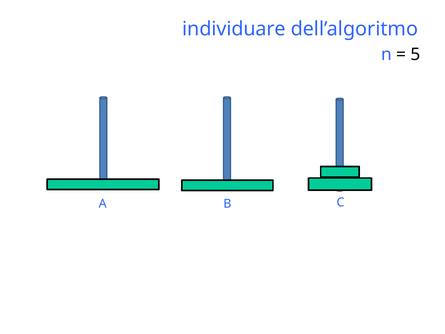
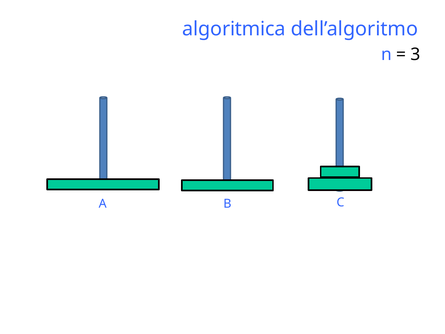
individuare: individuare -> algoritmica
5: 5 -> 3
